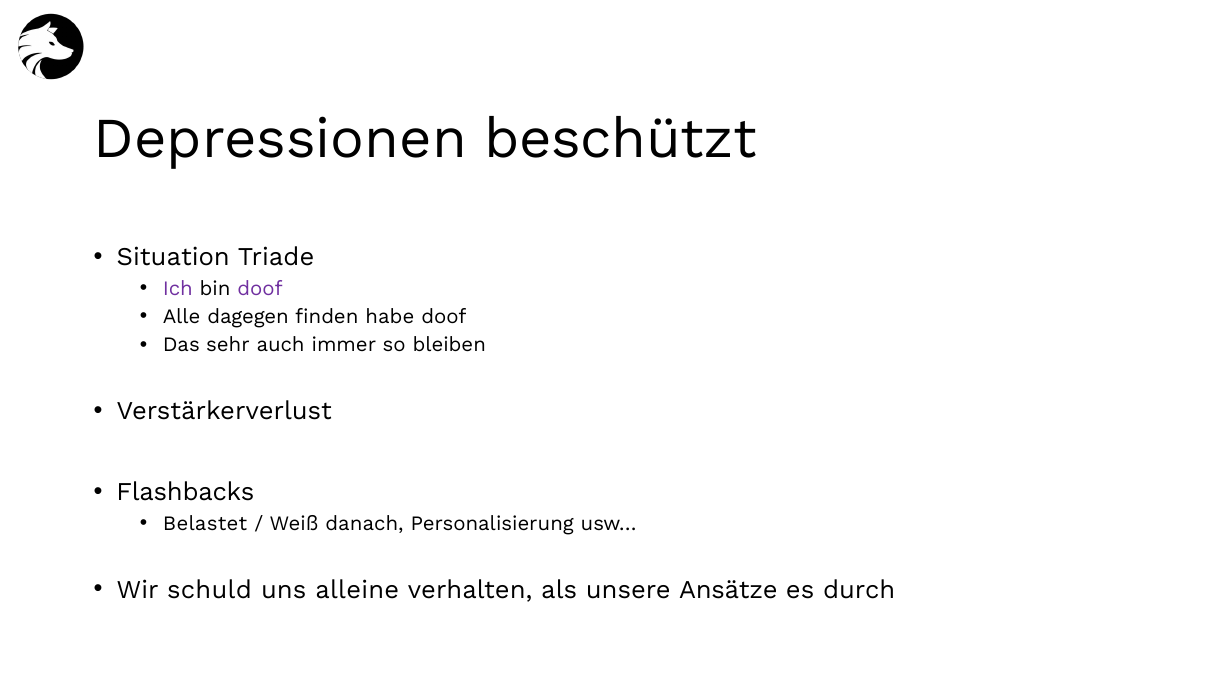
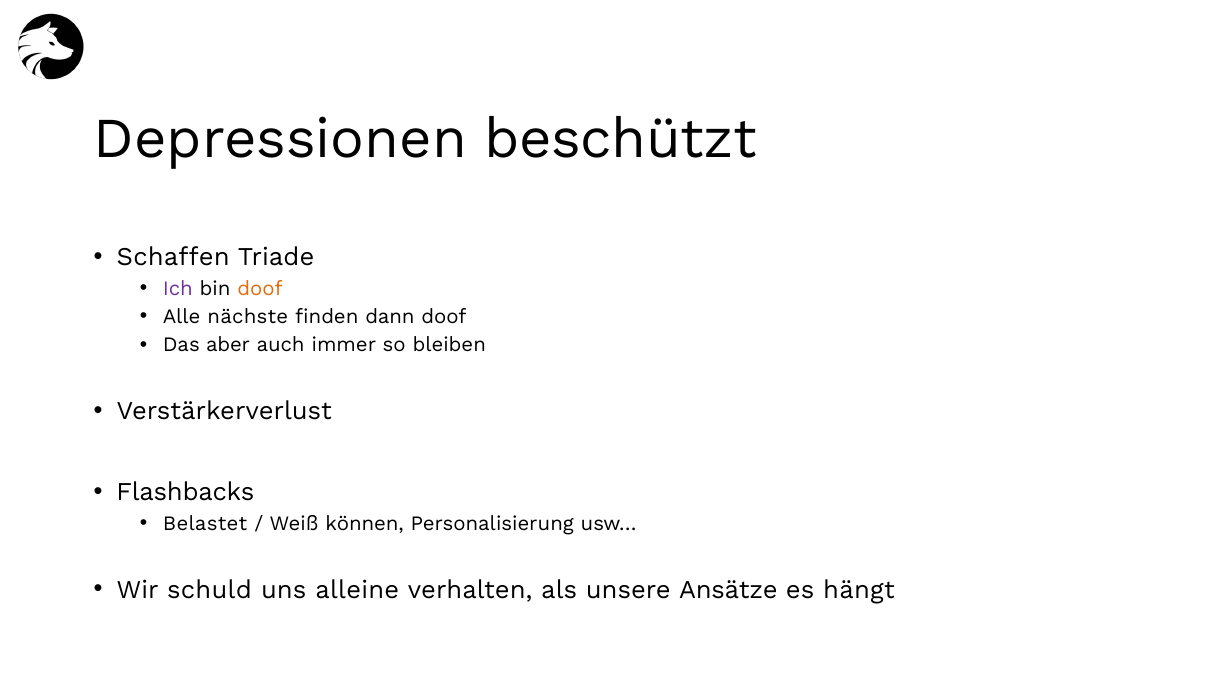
Situation: Situation -> Schaffen
doof at (260, 288) colour: purple -> orange
dagegen: dagegen -> nächste
habe: habe -> dann
sehr: sehr -> aber
danach: danach -> können
durch: durch -> hängt
